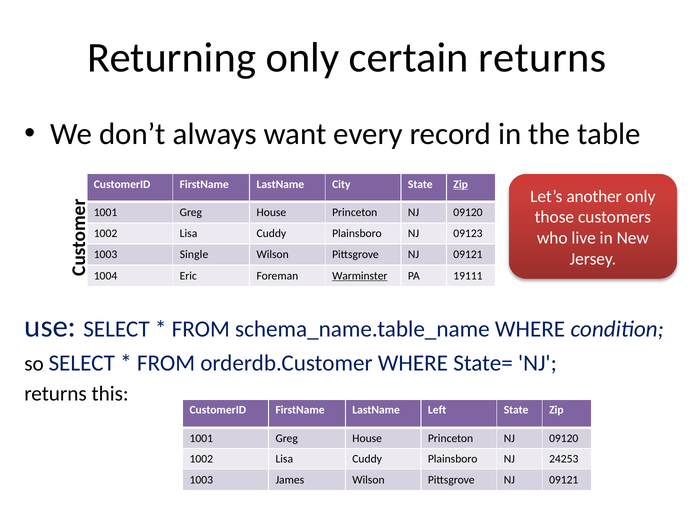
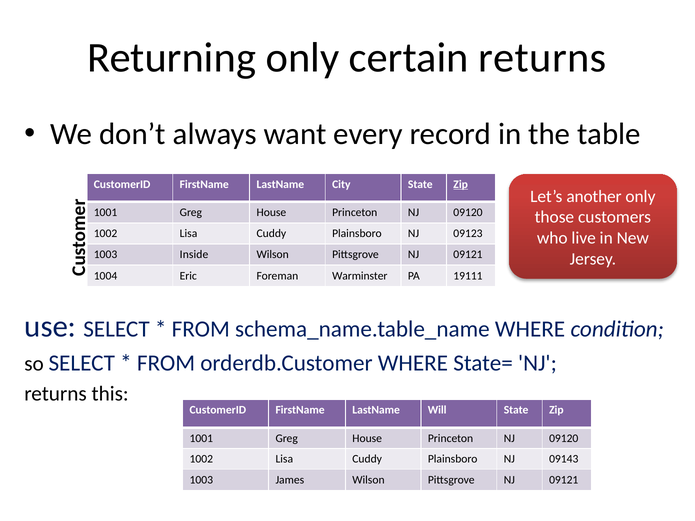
Single: Single -> Inside
Warminster underline: present -> none
Left: Left -> Will
24253: 24253 -> 09143
